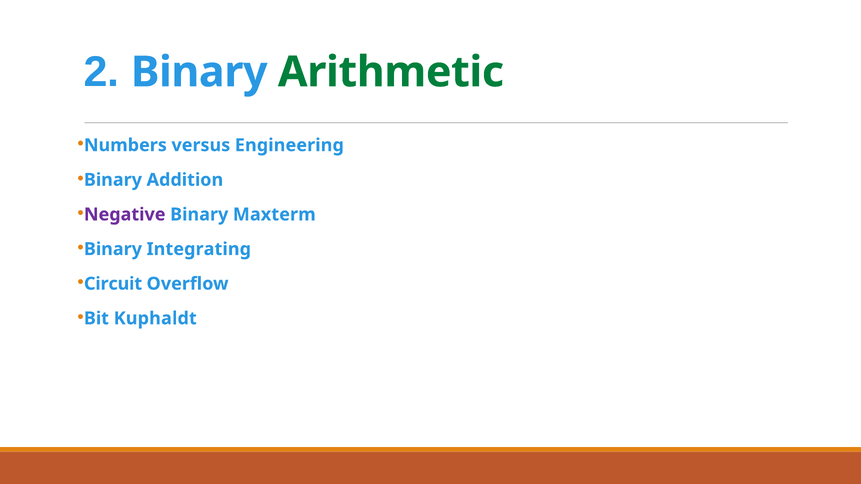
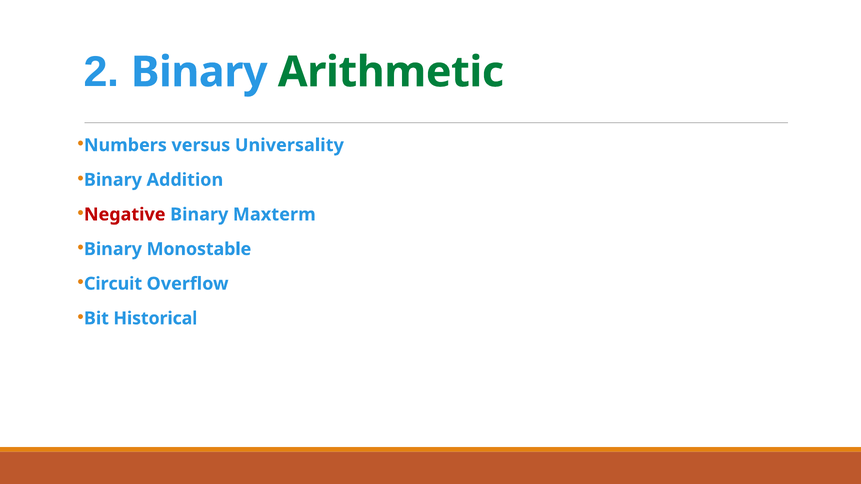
Engineering: Engineering -> Universality
Negative colour: purple -> red
Integrating: Integrating -> Monostable
Kuphaldt: Kuphaldt -> Historical
